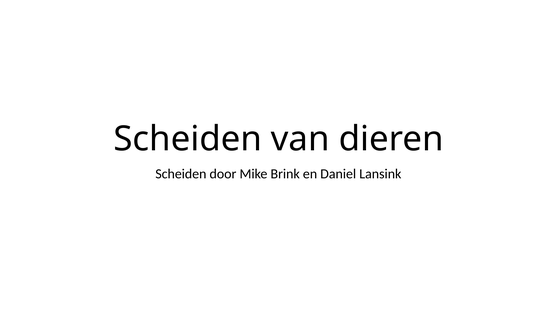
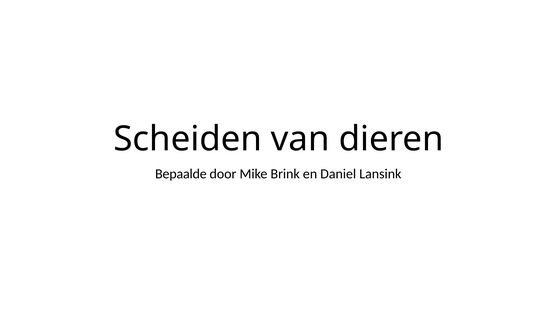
Scheiden at (181, 174): Scheiden -> Bepaalde
